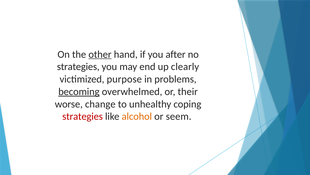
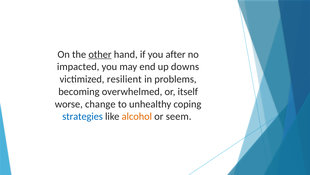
strategies at (78, 67): strategies -> impacted
clearly: clearly -> downs
purpose: purpose -> resilient
becoming underline: present -> none
their: their -> itself
strategies at (83, 116) colour: red -> blue
